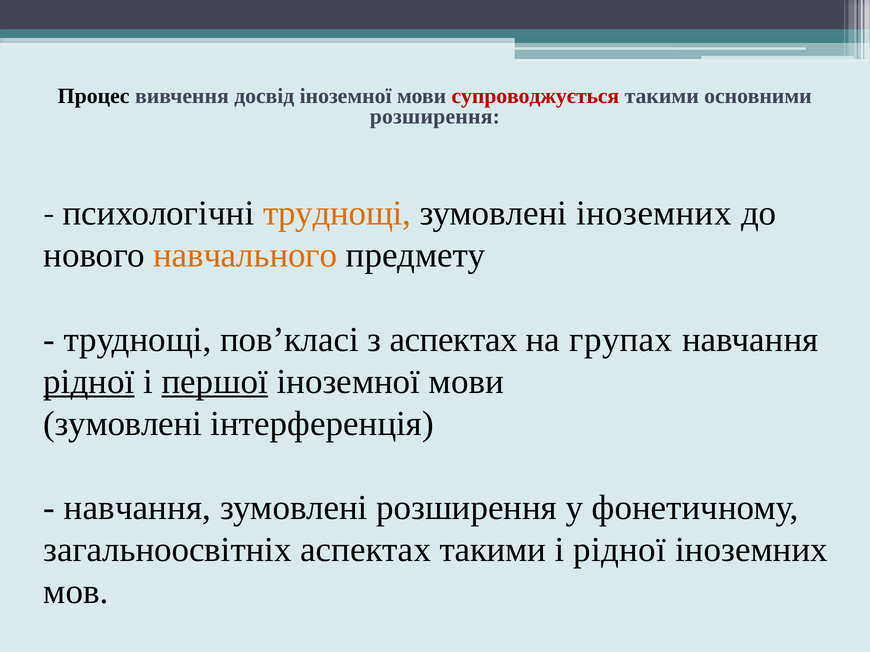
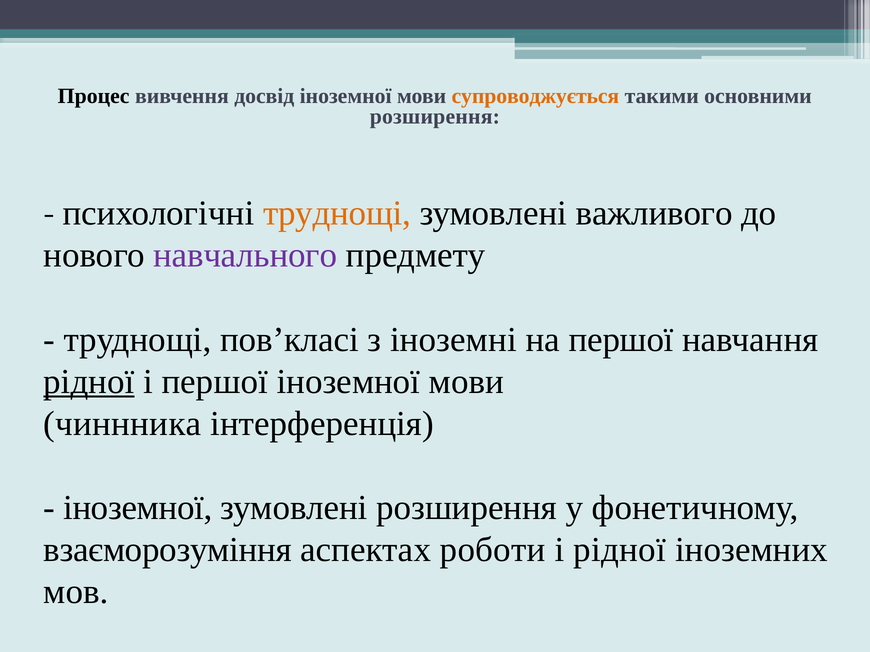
супроводжується colour: red -> orange
зумовлені іноземних: іноземних -> важливого
навчального colour: orange -> purple
з аспектах: аспектах -> іноземні
на групах: групах -> першої
першої at (215, 382) underline: present -> none
зумовлені at (123, 424): зумовлені -> чиннника
навчання at (138, 508): навчання -> іноземної
загальноосвітніх: загальноосвітніх -> взаєморозуміння
аспектах такими: такими -> роботи
